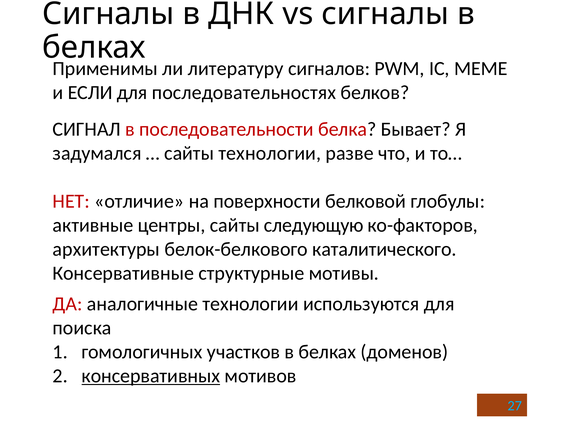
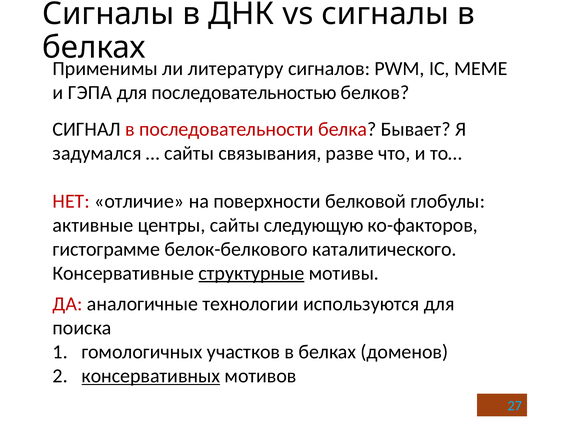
ЕСЛИ: ЕСЛИ -> ГЭПА
последовательностях: последовательностях -> последовательностью
сайты технологии: технологии -> связывания
архитектуры: архитектуры -> гистограмме
структурные underline: none -> present
